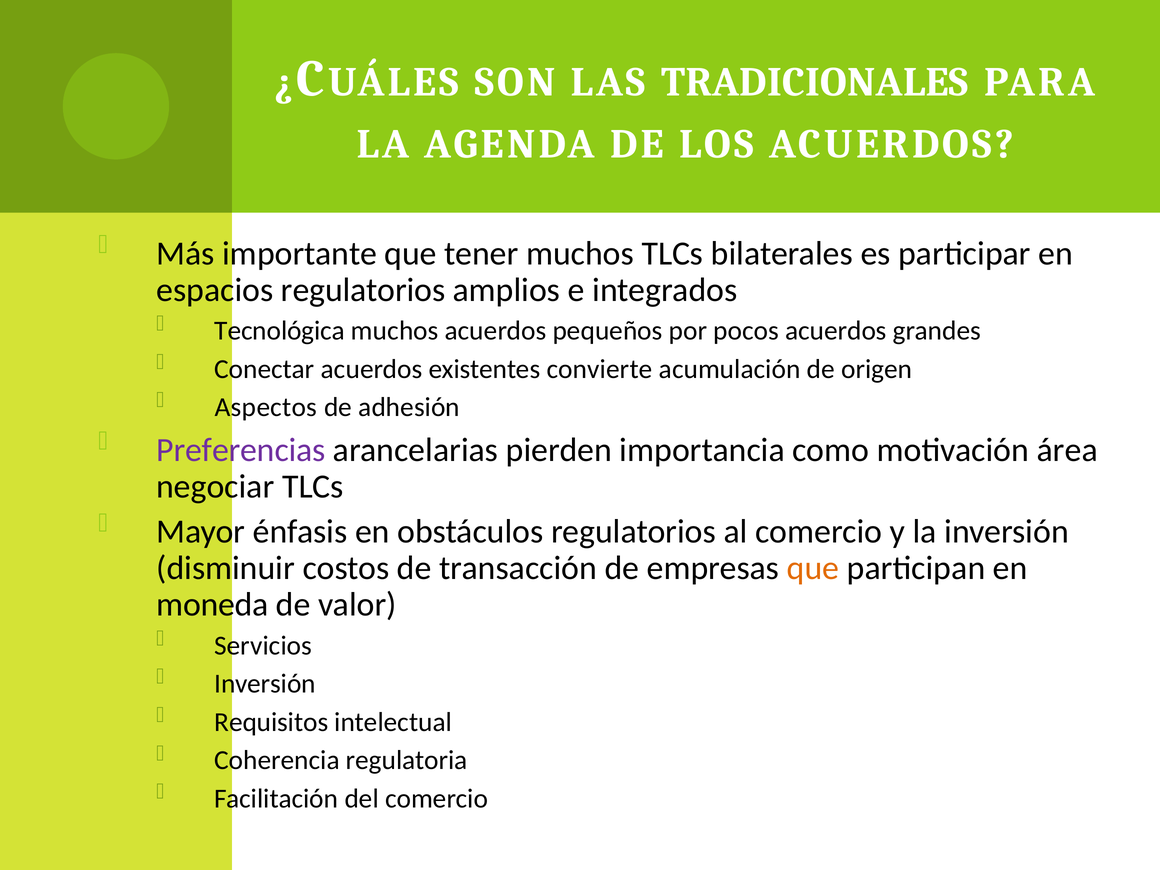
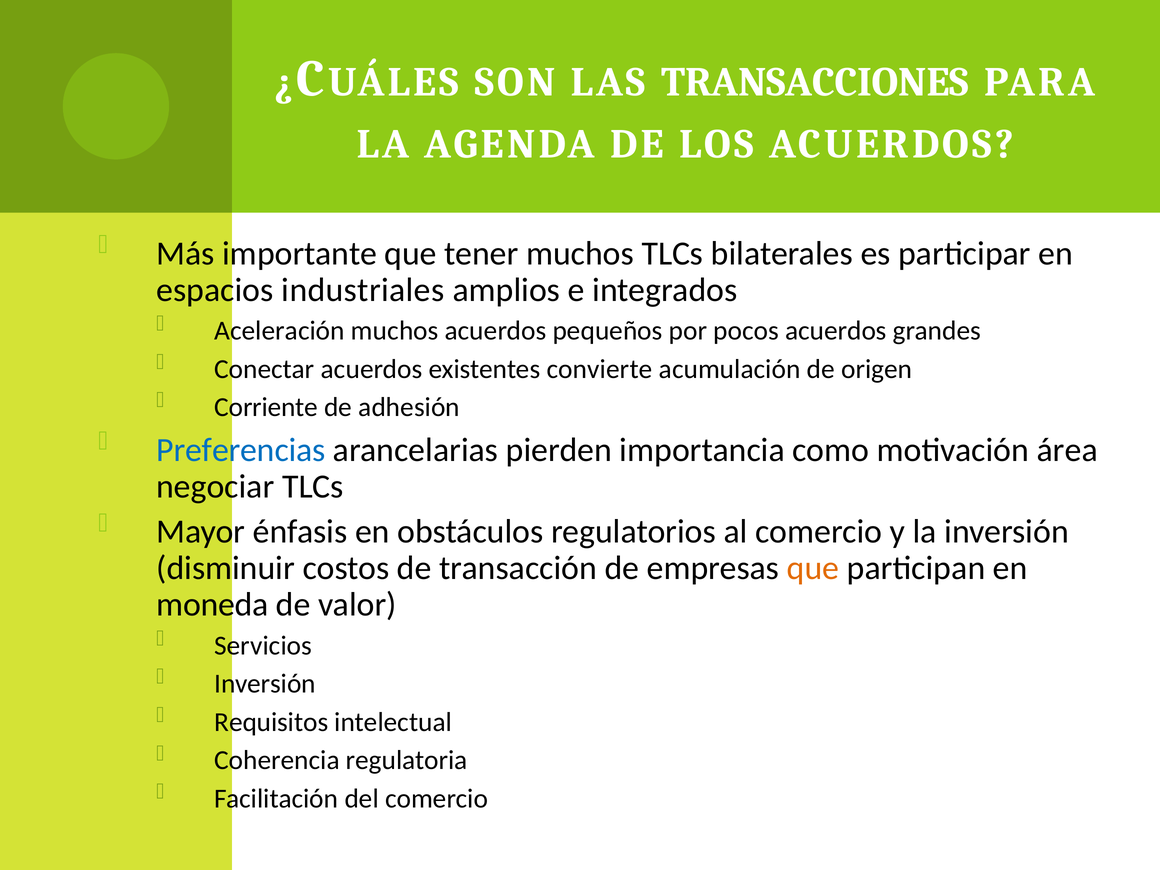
TRADICIONALES: TRADICIONALES -> TRANSACCIONES
espacios regulatorios: regulatorios -> industriales
Tecnológica: Tecnológica -> Aceleración
Aspectos: Aspectos -> Corriente
Preferencias colour: purple -> blue
